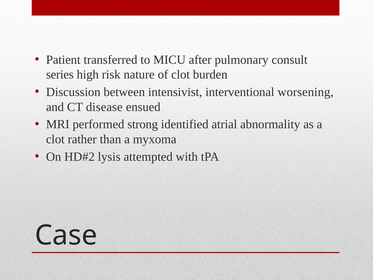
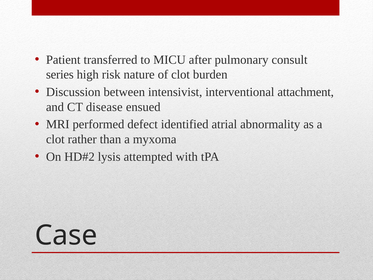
worsening: worsening -> attachment
strong: strong -> defect
